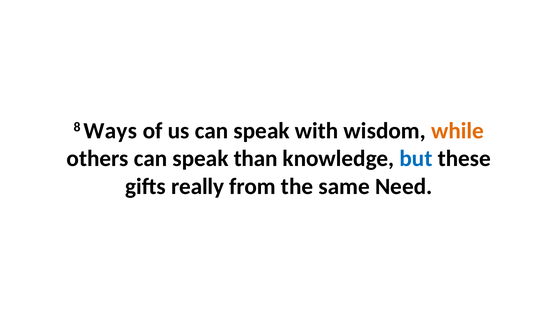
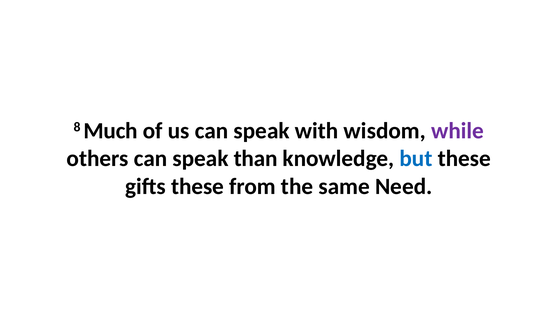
Ways: Ways -> Much
while colour: orange -> purple
gifts really: really -> these
